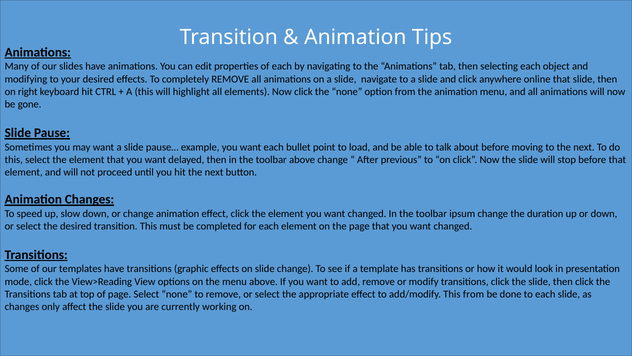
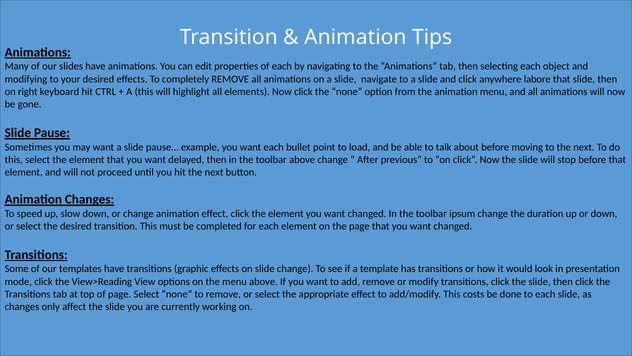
online: online -> labore
This from: from -> costs
